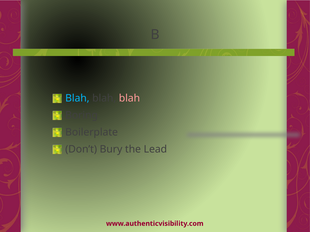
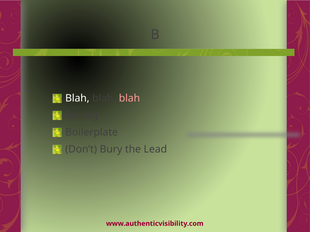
Blah at (77, 98) colour: light blue -> white
